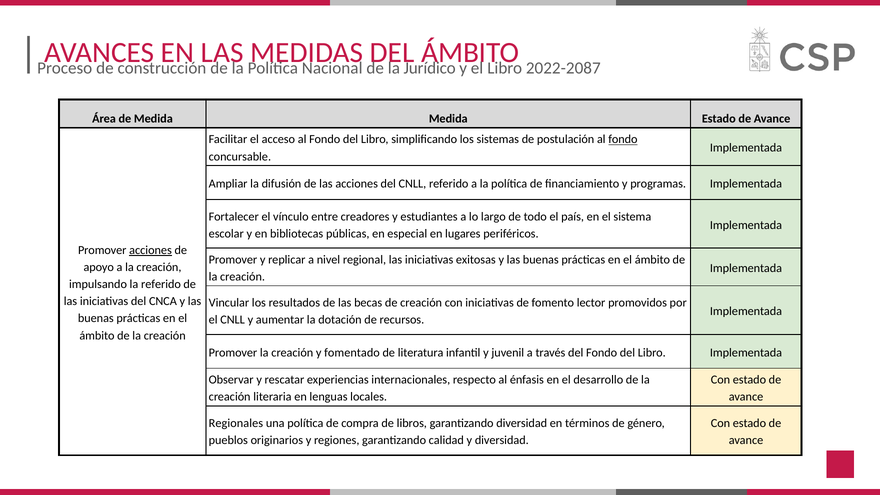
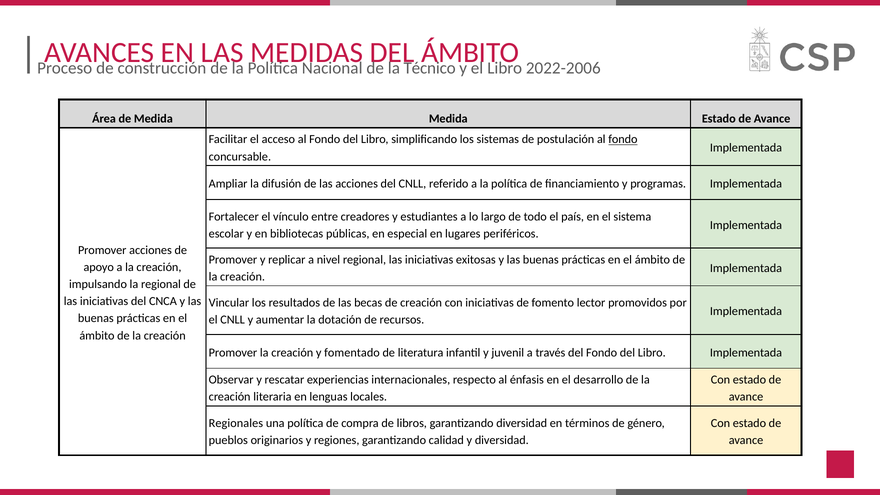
Jurídico: Jurídico -> Técnico
2022-2087: 2022-2087 -> 2022-2006
acciones at (151, 250) underline: present -> none
la referido: referido -> regional
